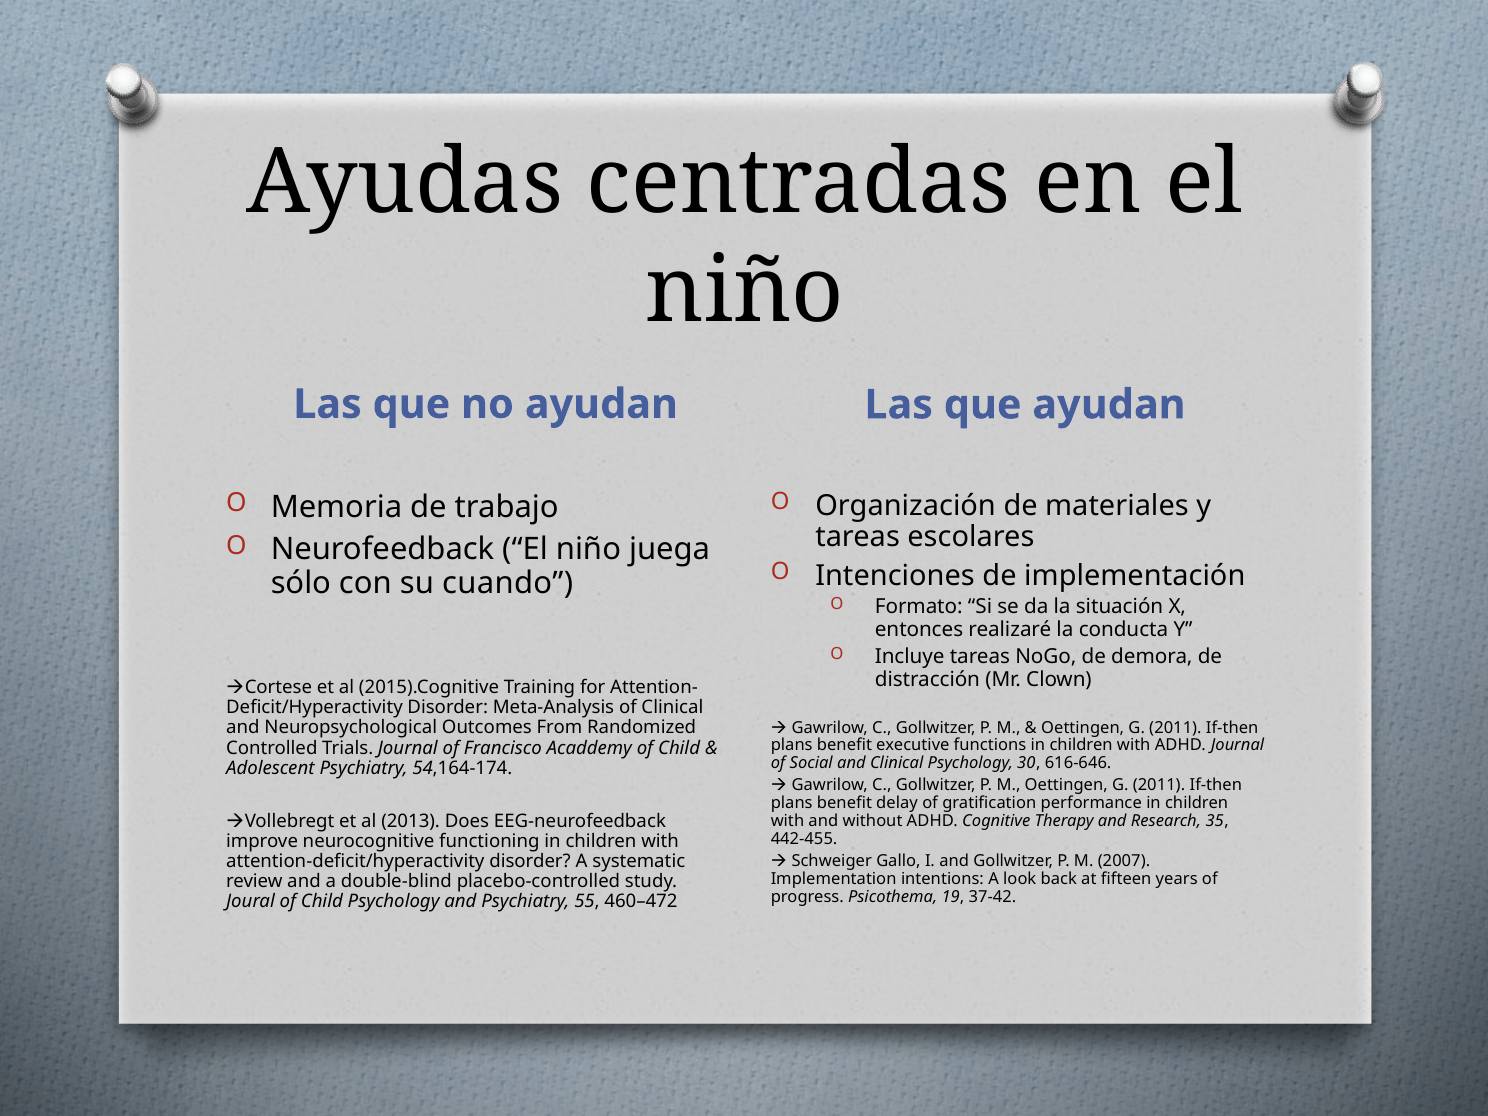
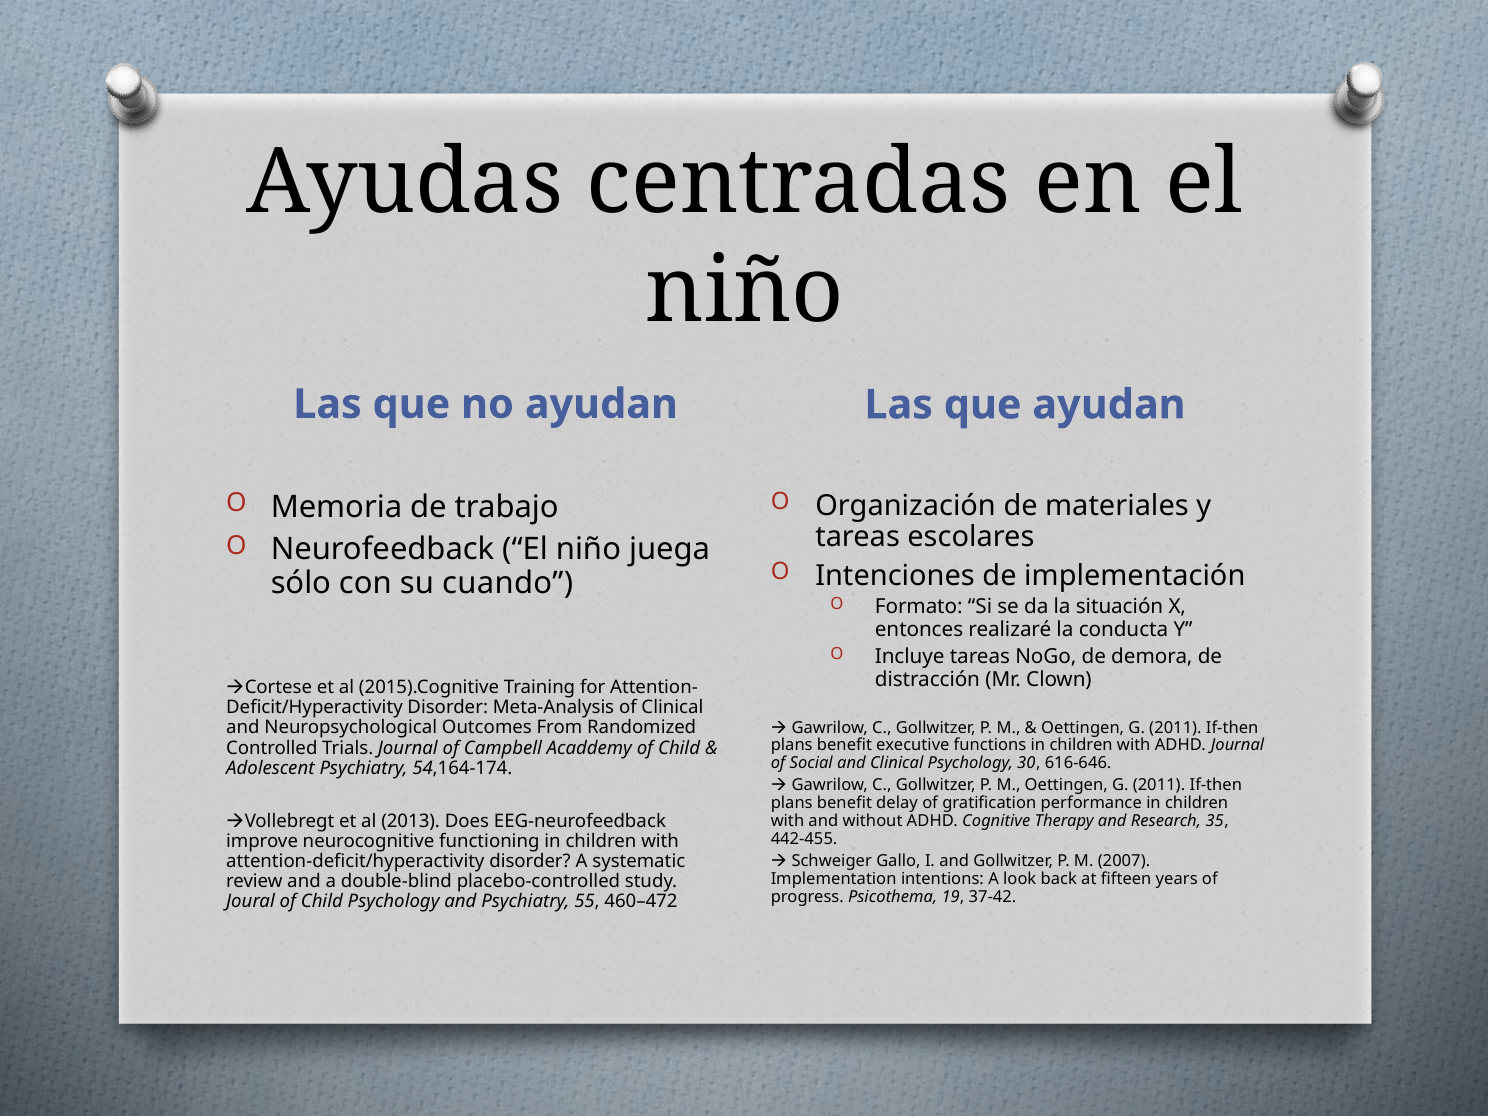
Francisco: Francisco -> Campbell
